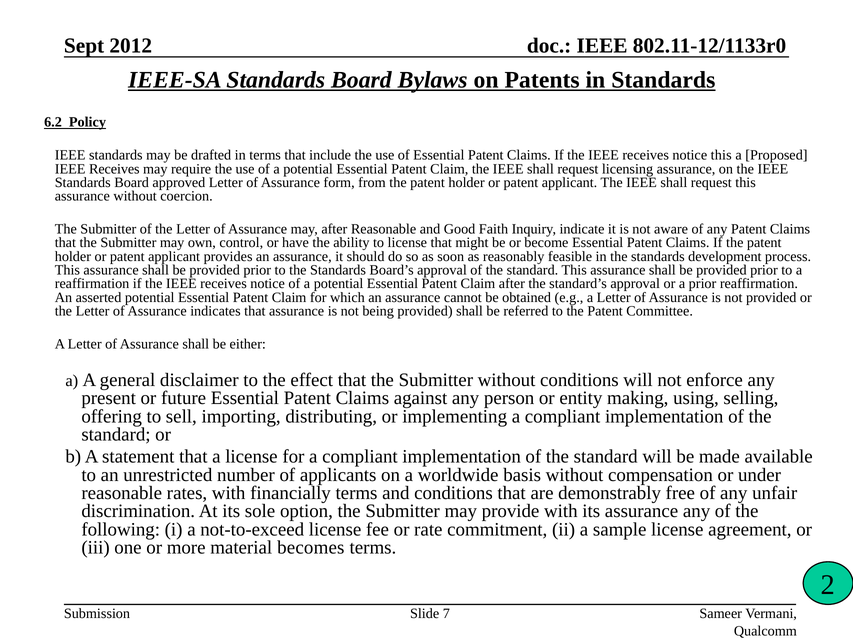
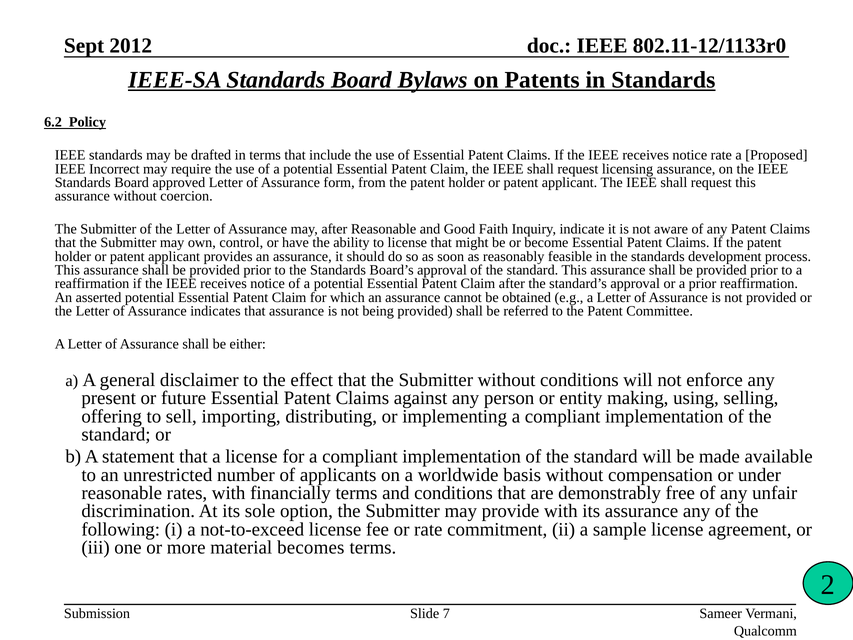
notice this: this -> rate
Receives at (114, 169): Receives -> Incorrect
